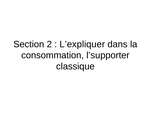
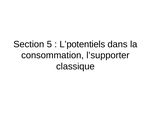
2: 2 -> 5
L’expliquer: L’expliquer -> L’potentiels
